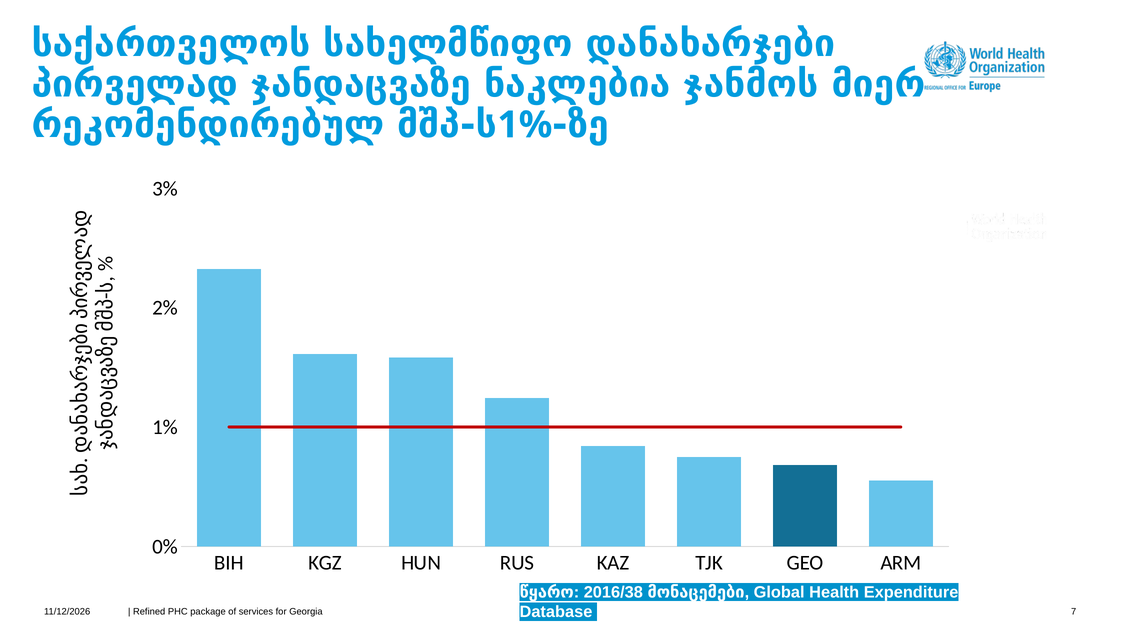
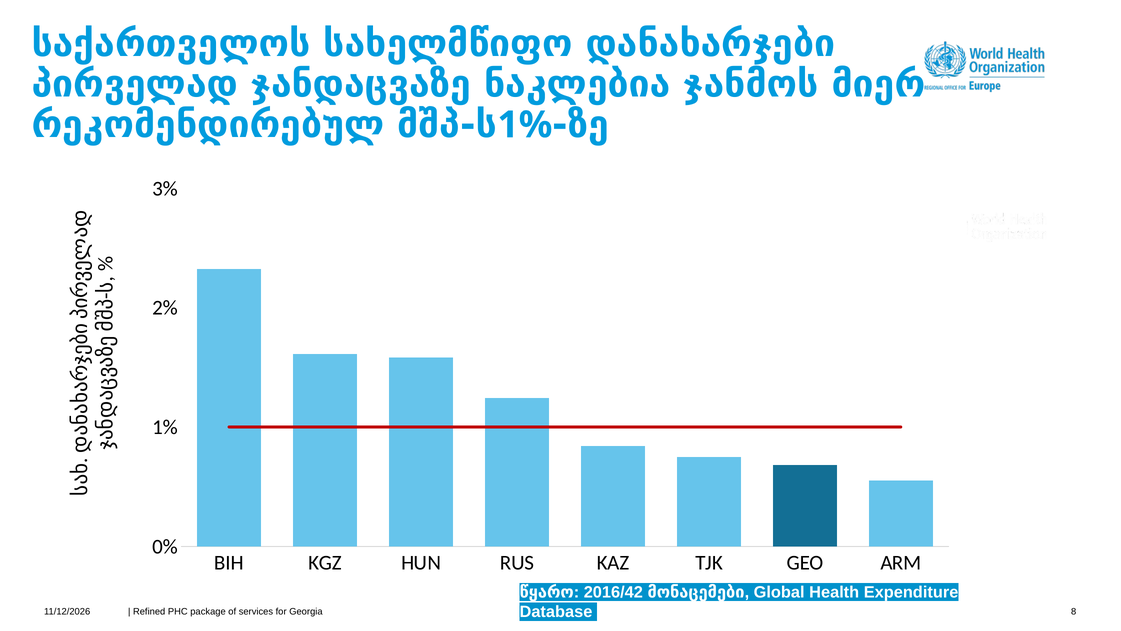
2016/38: 2016/38 -> 2016/42
7: 7 -> 8
